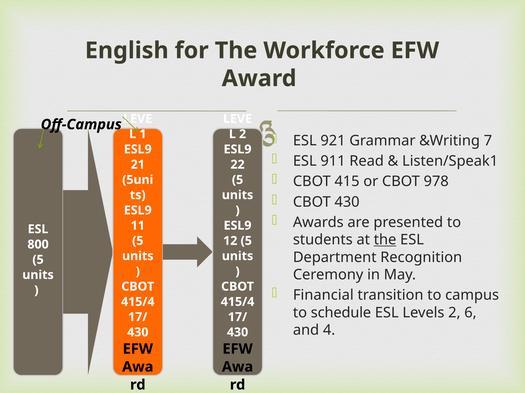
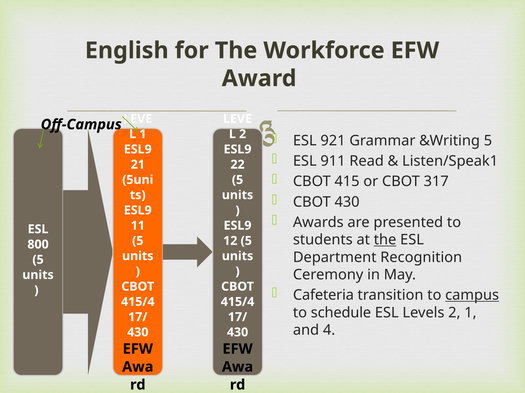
&Writing 7: 7 -> 5
978: 978 -> 317
Financial: Financial -> Cafeteria
campus underline: none -> present
2 6: 6 -> 1
